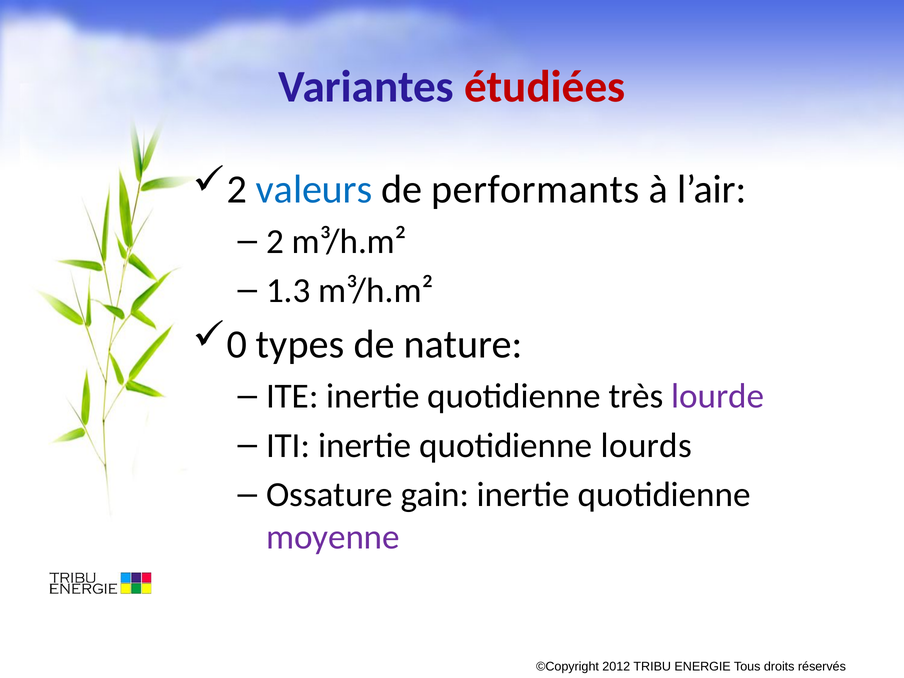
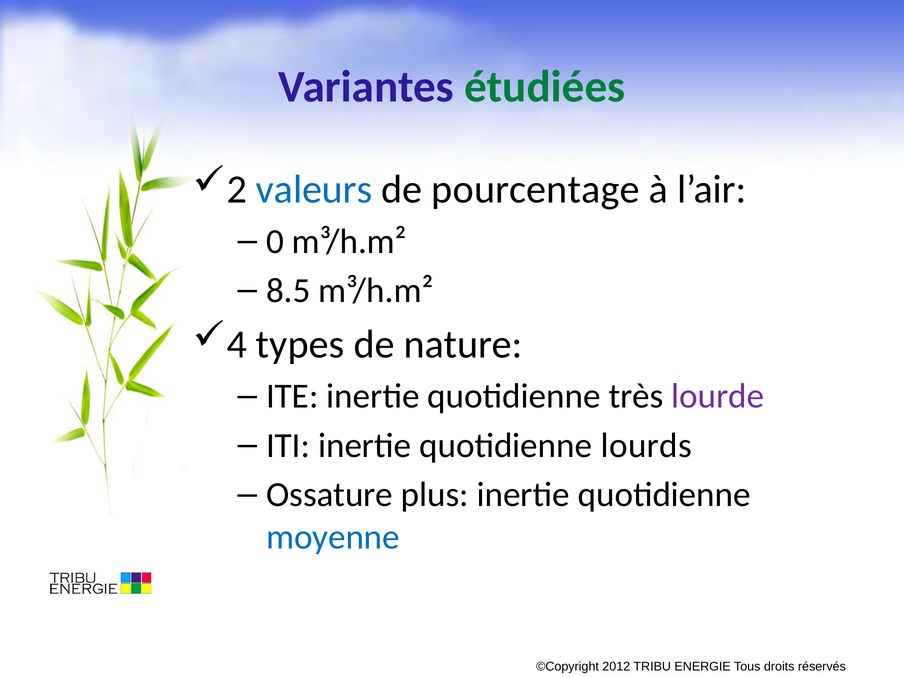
étudiées colour: red -> green
performants: performants -> pourcentage
2 at (275, 242): 2 -> 0
1.3: 1.3 -> 8.5
0: 0 -> 4
gain: gain -> plus
moyenne colour: purple -> blue
